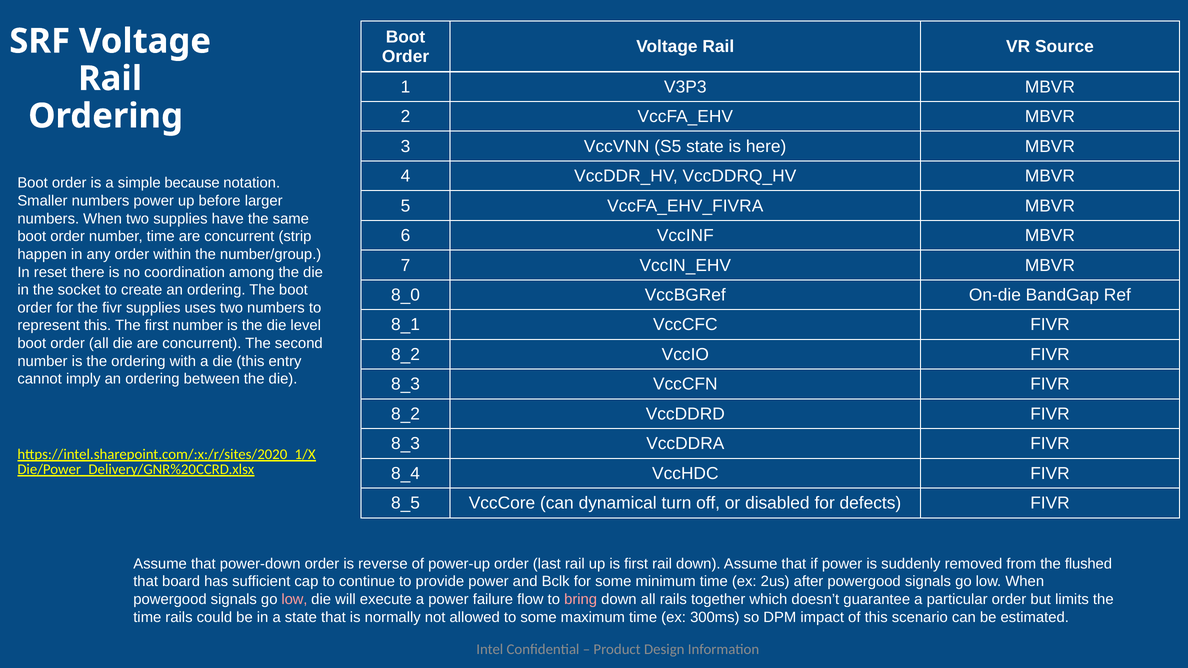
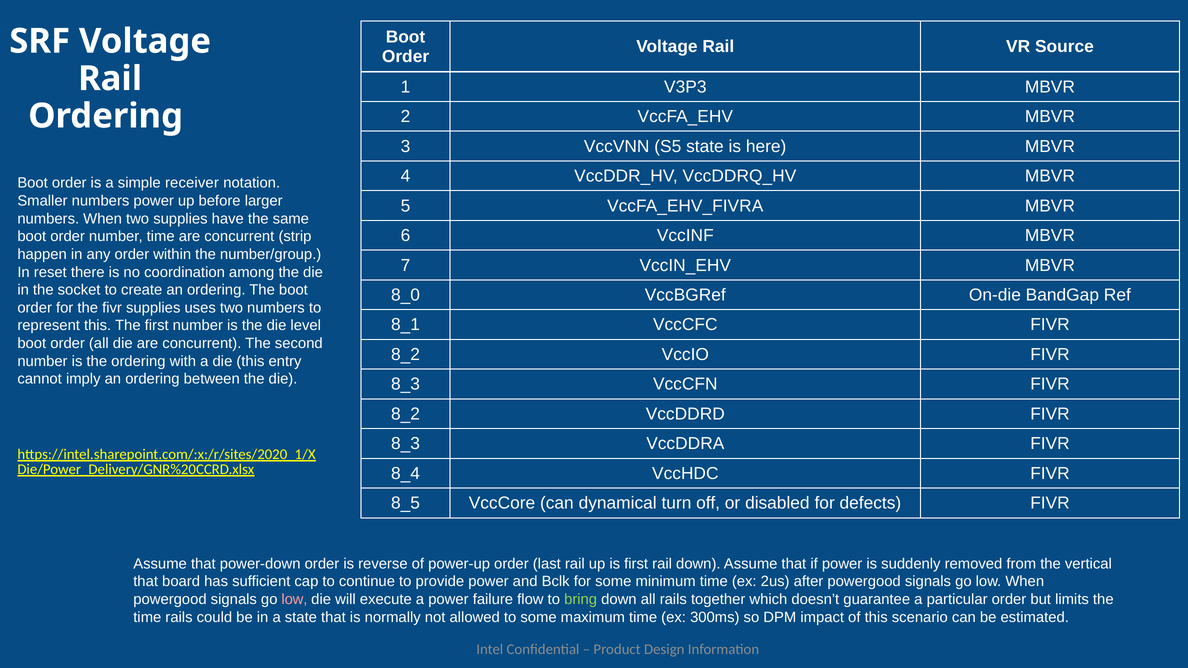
because: because -> receiver
flushed: flushed -> vertical
bring colour: pink -> light green
